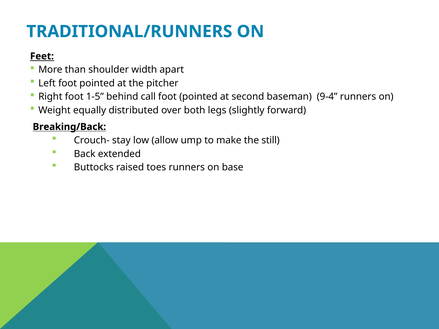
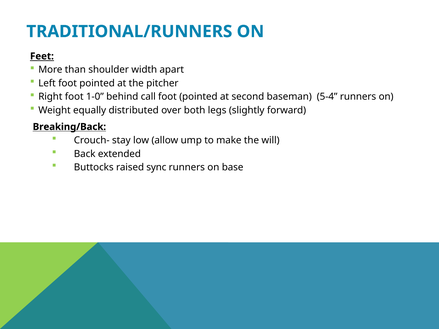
1-5: 1-5 -> 1-0
9-4: 9-4 -> 5-4
still: still -> will
toes: toes -> sync
